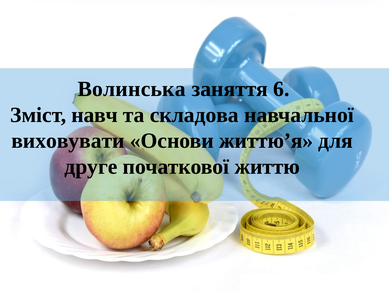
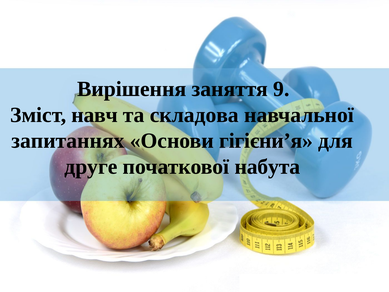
Волинська: Волинська -> Вирішення
6: 6 -> 9
виховувати: виховувати -> запитаннях
життю’я: життю’я -> гігієни’я
життю: життю -> набута
